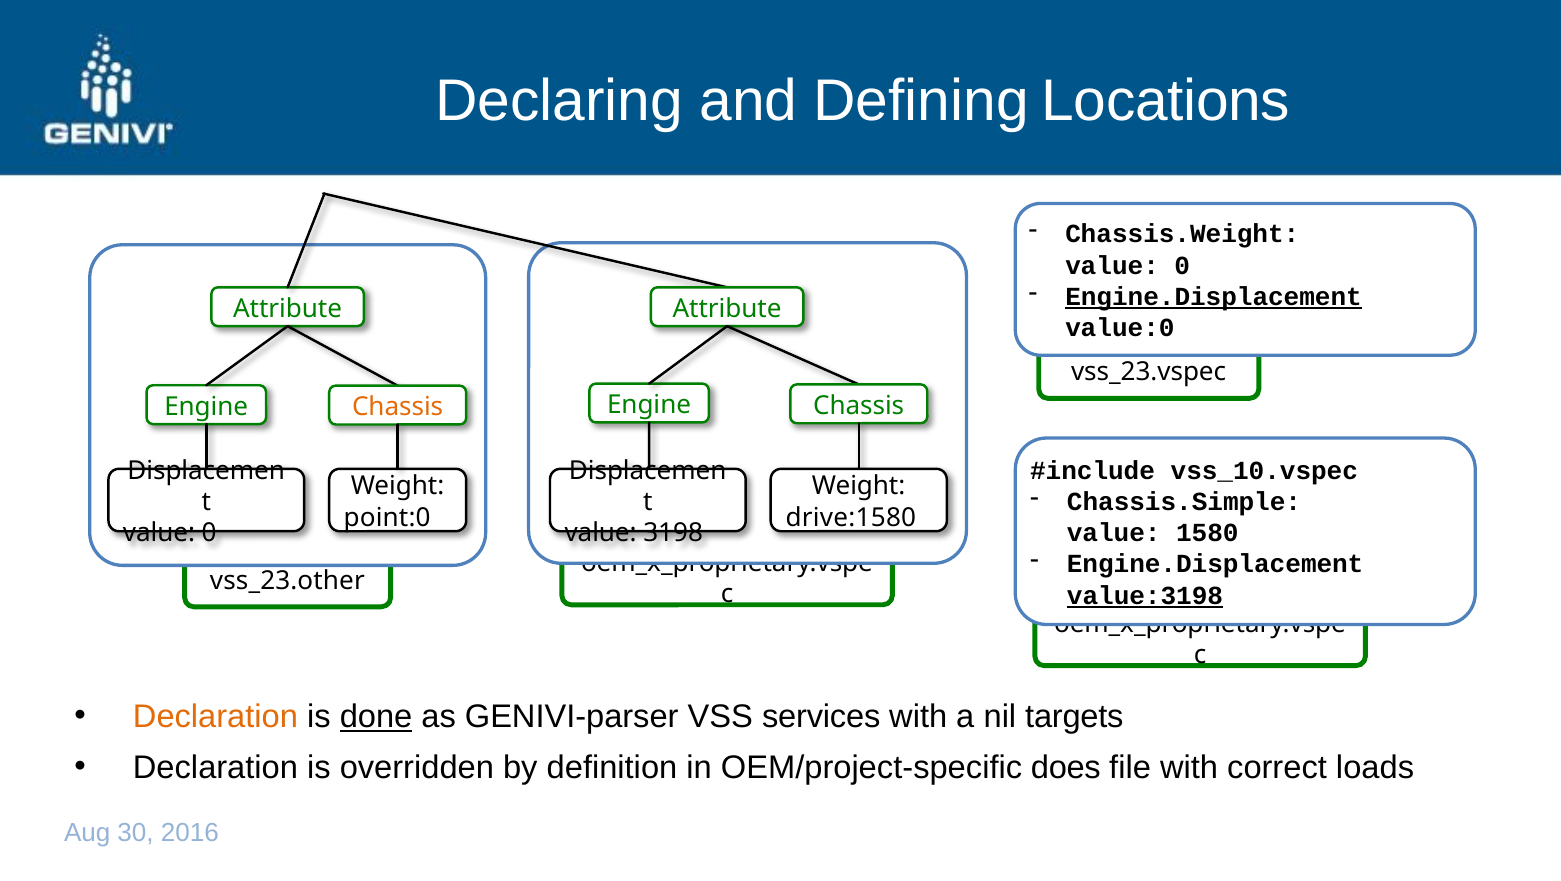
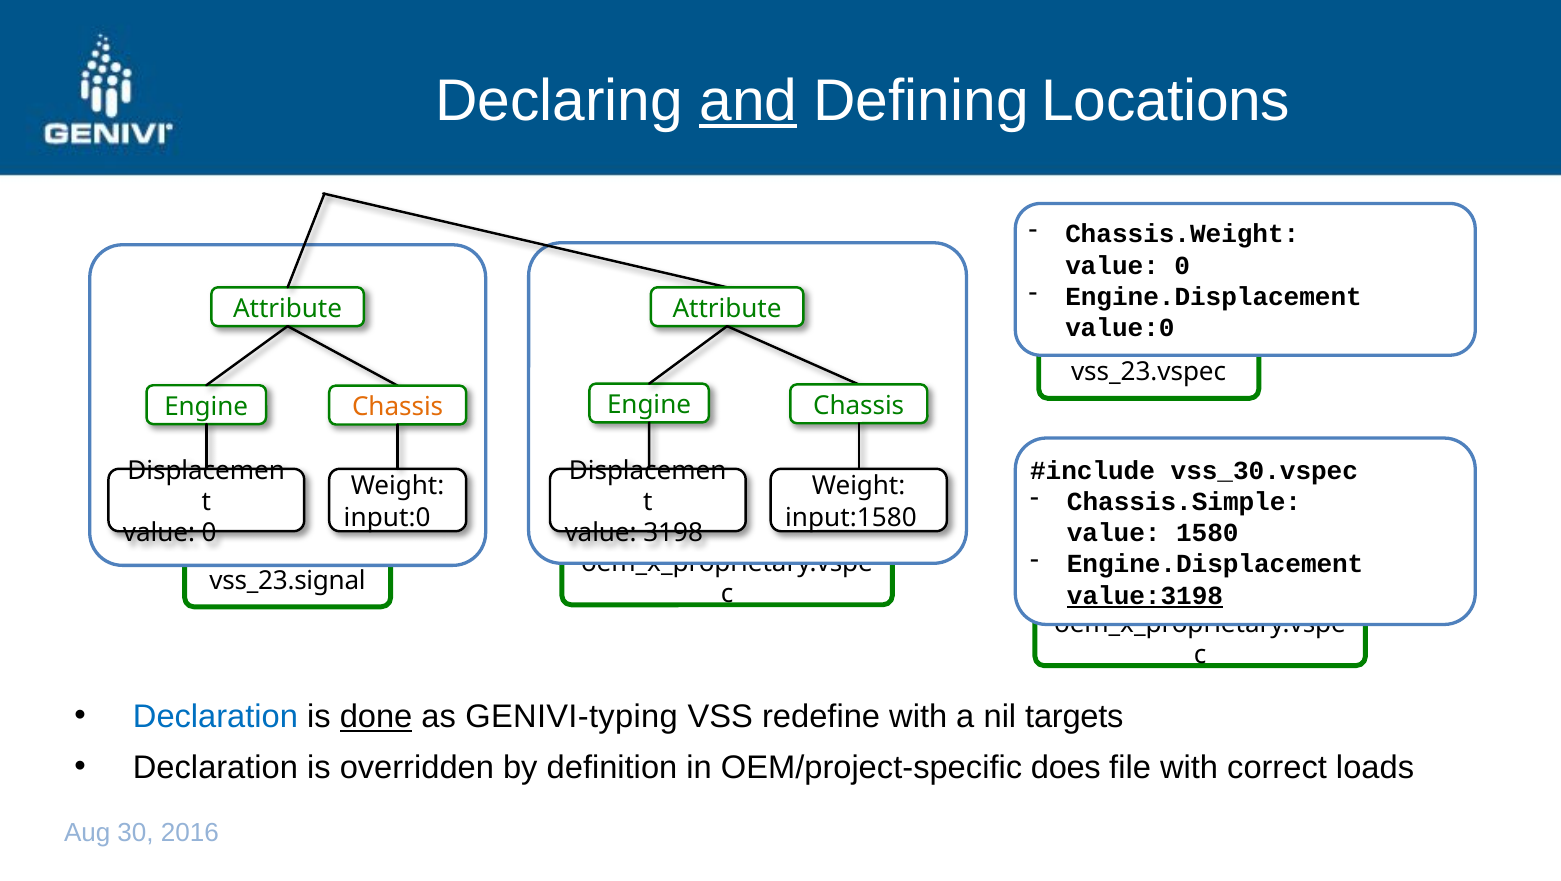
and underline: none -> present
Engine.Displacement at (1214, 297) underline: present -> none
vss_10.vspec: vss_10.vspec -> vss_30.vspec
point:0: point:0 -> input:0
drive:1580: drive:1580 -> input:1580
vss_23.other: vss_23.other -> vss_23.signal
Declaration at (215, 717) colour: orange -> blue
GENIVI-parser: GENIVI-parser -> GENIVI-typing
services: services -> redefine
